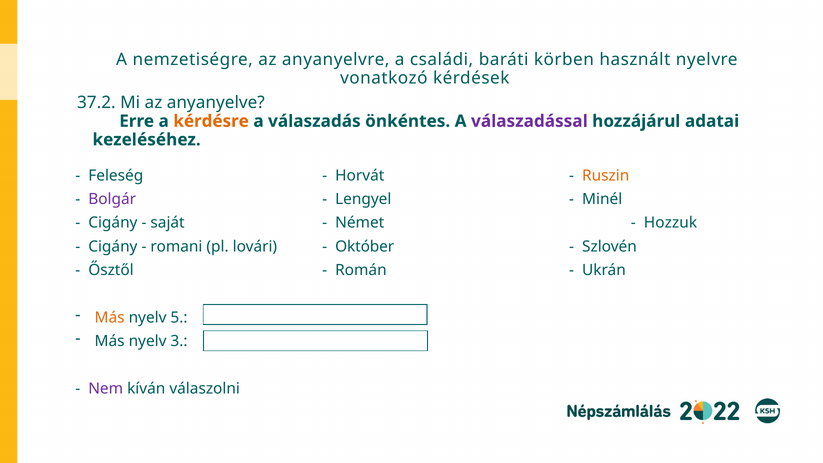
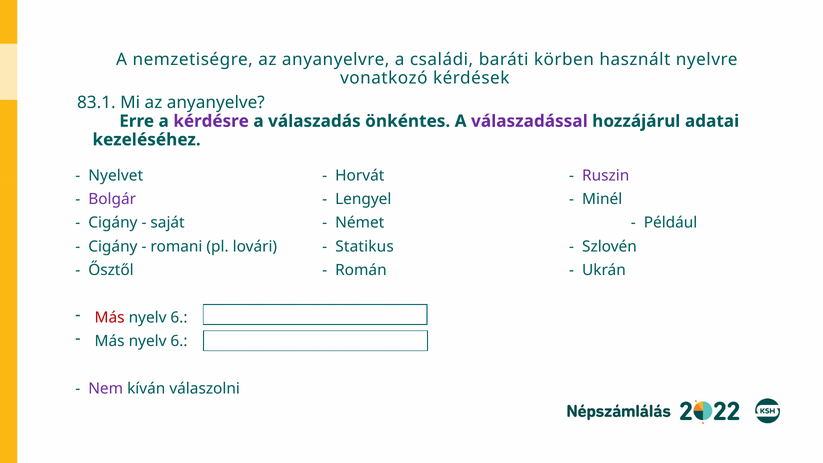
37.2: 37.2 -> 83.1
kérdésre colour: orange -> purple
Feleség: Feleség -> Nyelvet
Ruszin colour: orange -> purple
Hozzuk: Hozzuk -> Például
Október: Október -> Statikus
Más at (110, 318) colour: orange -> red
5 at (179, 318): 5 -> 6
3 at (179, 341): 3 -> 6
